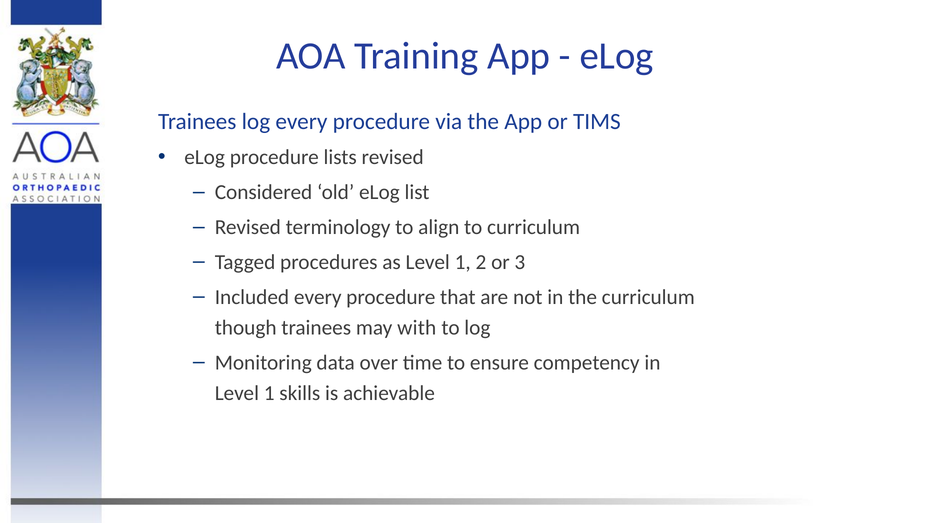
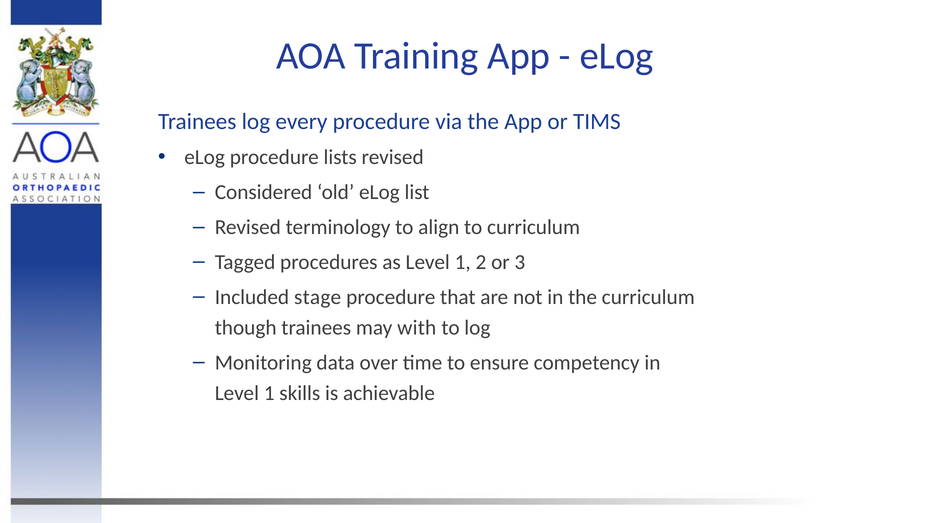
Included every: every -> stage
